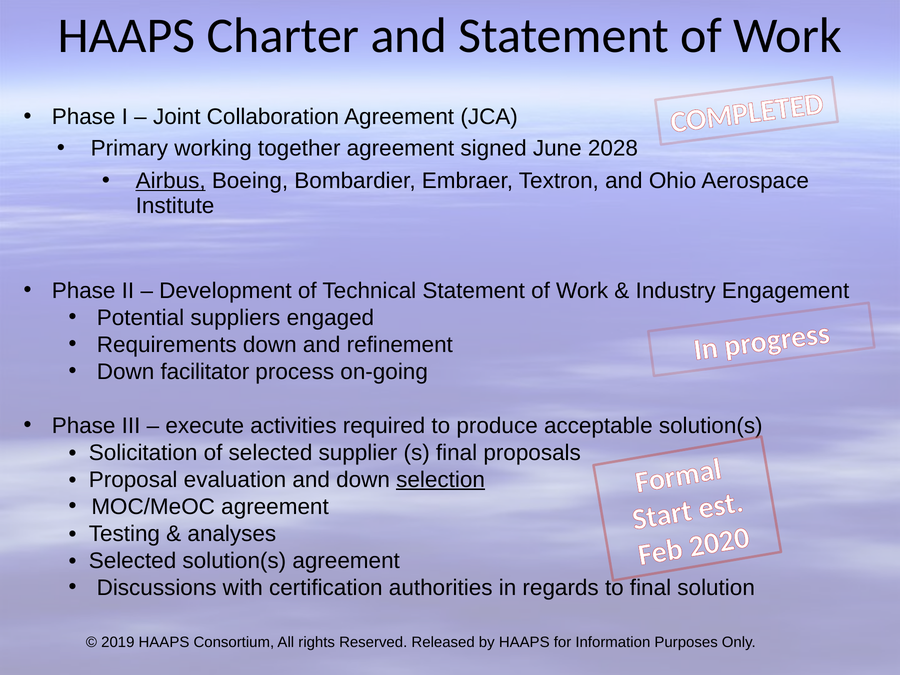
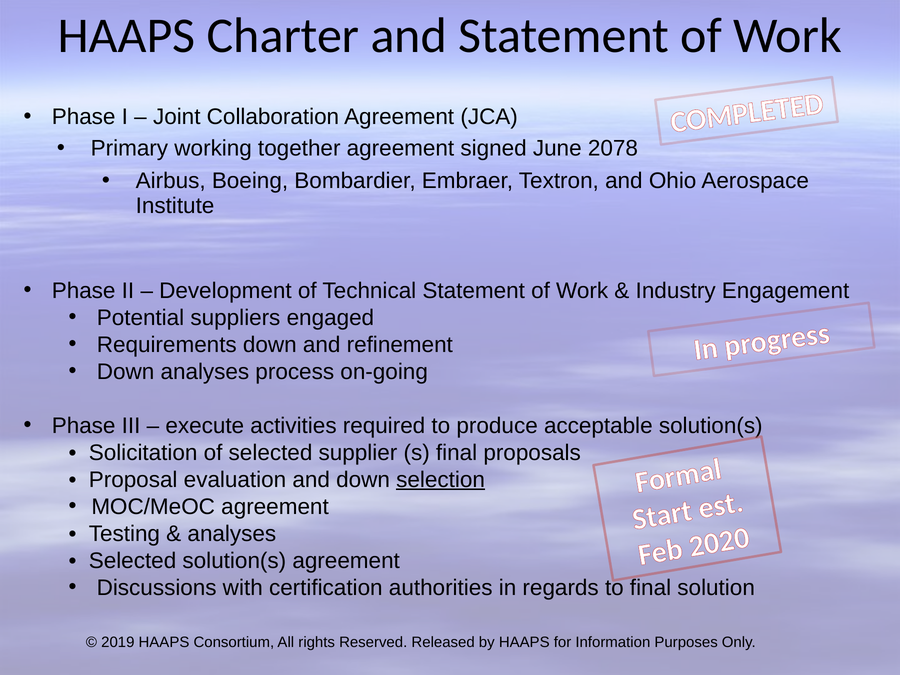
2028: 2028 -> 2078
Airbus underline: present -> none
Down facilitator: facilitator -> analyses
